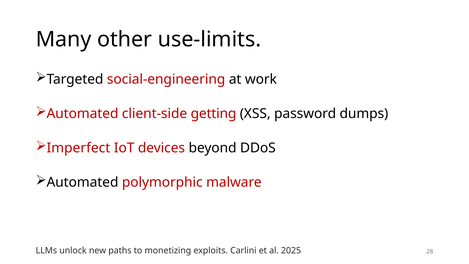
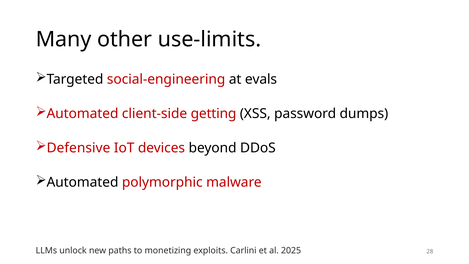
work: work -> evals
Imperfect: Imperfect -> Defensive
